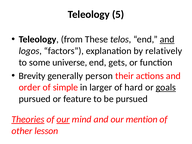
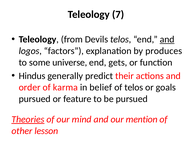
5: 5 -> 7
These: These -> Devils
relatively: relatively -> produces
Brevity: Brevity -> Hindus
person: person -> predict
simple: simple -> karma
larger: larger -> belief
of hard: hard -> telos
goals underline: present -> none
our at (63, 119) underline: present -> none
